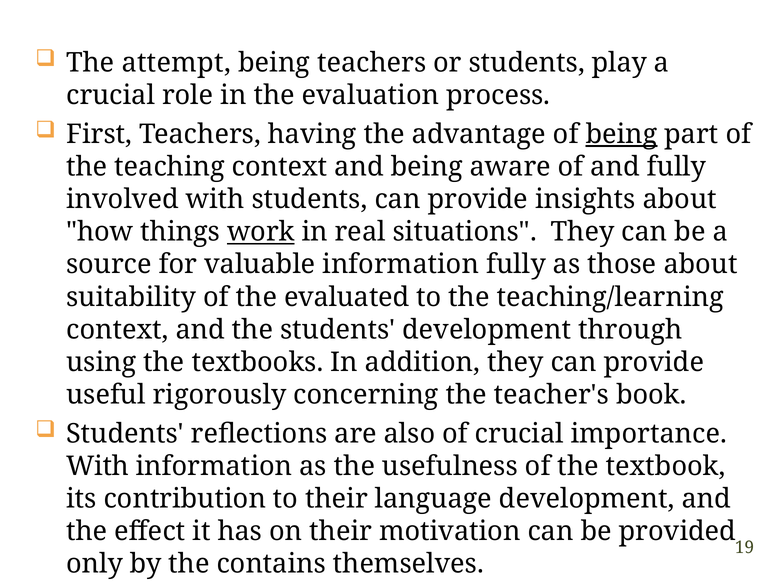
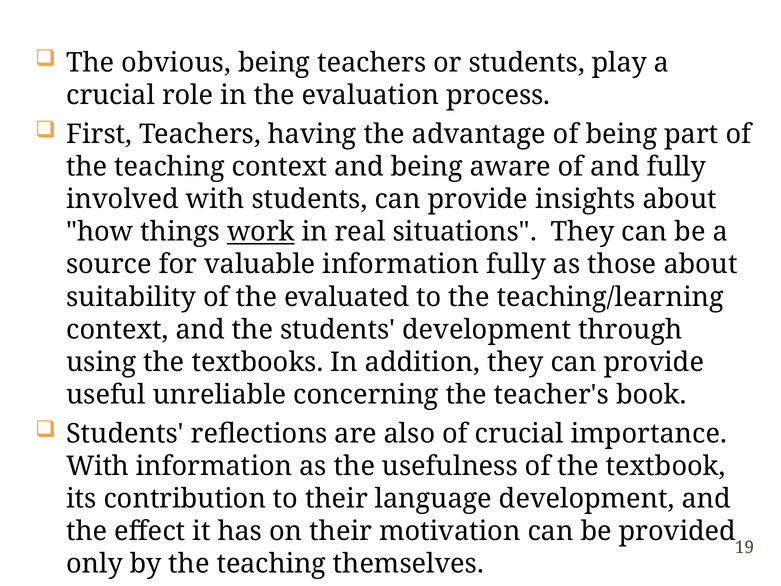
attempt: attempt -> obvious
being at (621, 134) underline: present -> none
rigorously: rigorously -> unreliable
by the contains: contains -> teaching
